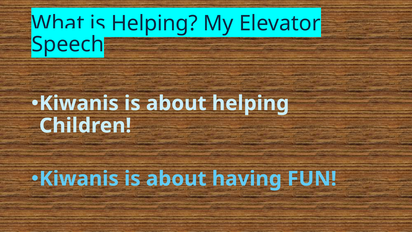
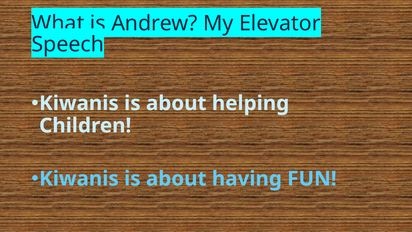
Helping at (155, 23): Helping -> Andrew
